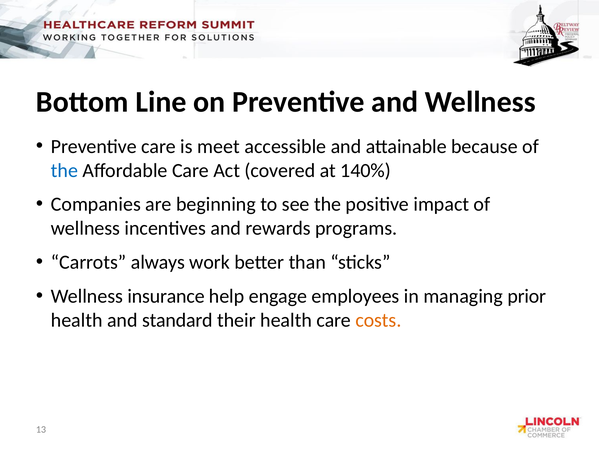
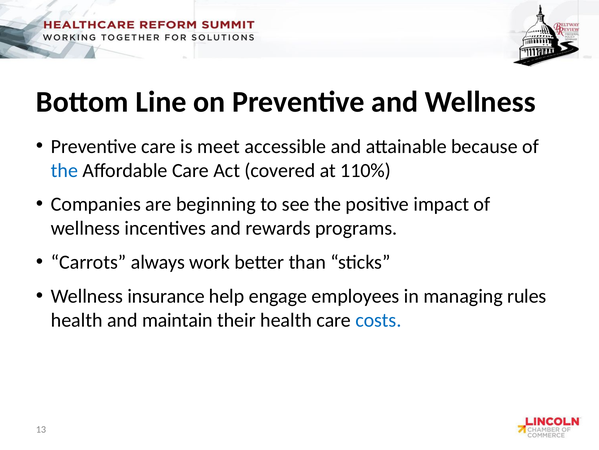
140%: 140% -> 110%
prior: prior -> rules
standard: standard -> maintain
costs colour: orange -> blue
